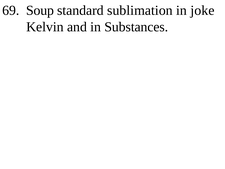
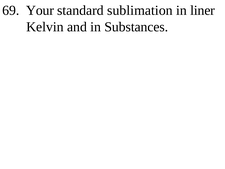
Soup: Soup -> Your
joke: joke -> liner
